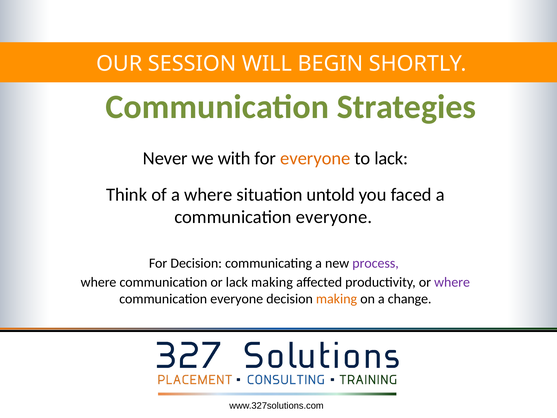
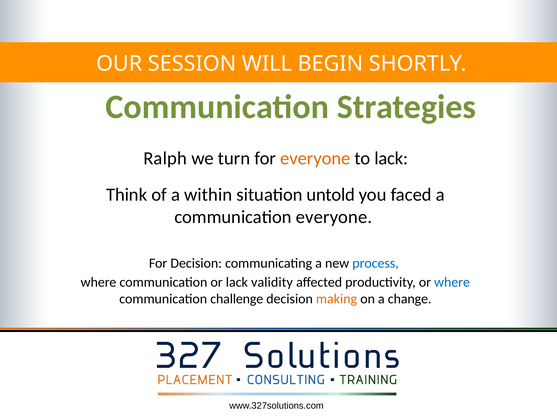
Never: Never -> Ralph
with: with -> turn
a where: where -> within
process colour: purple -> blue
lack making: making -> validity
where at (452, 282) colour: purple -> blue
everyone at (237, 299): everyone -> challenge
